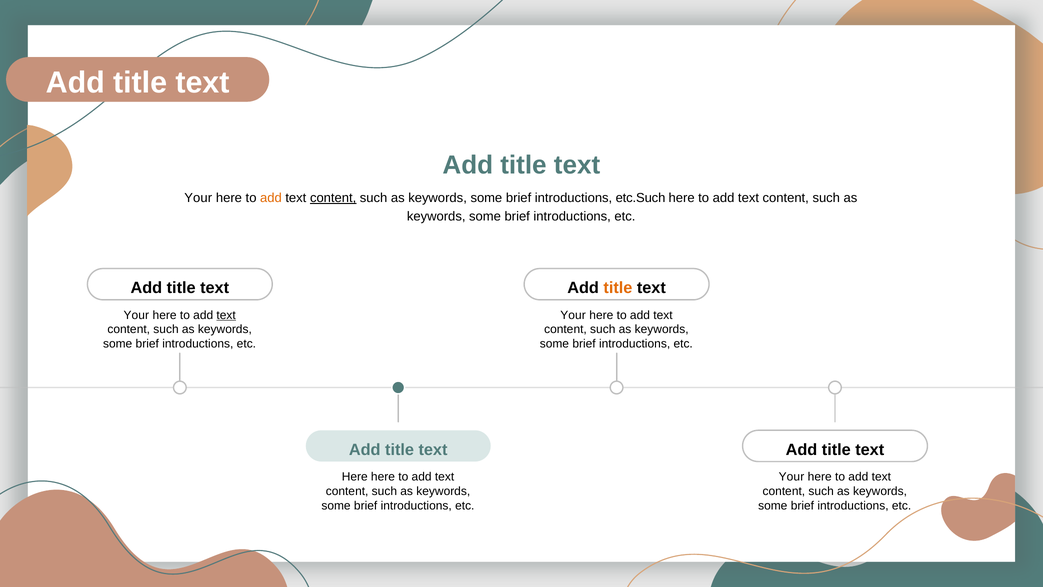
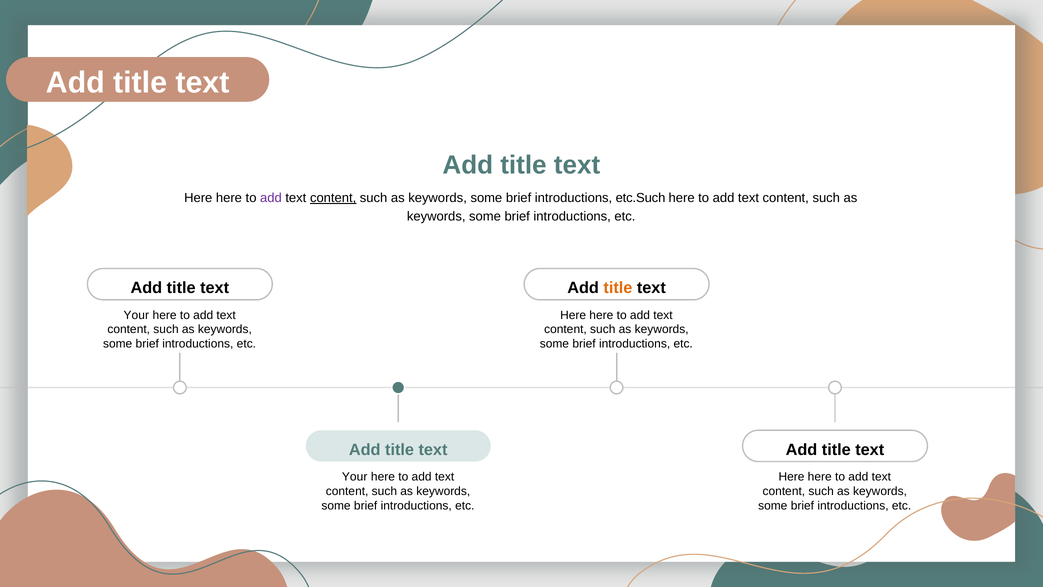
Your at (198, 198): Your -> Here
add at (271, 198) colour: orange -> purple
text at (226, 315) underline: present -> none
Your at (573, 315): Your -> Here
Here at (355, 477): Here -> Your
Your at (791, 477): Your -> Here
